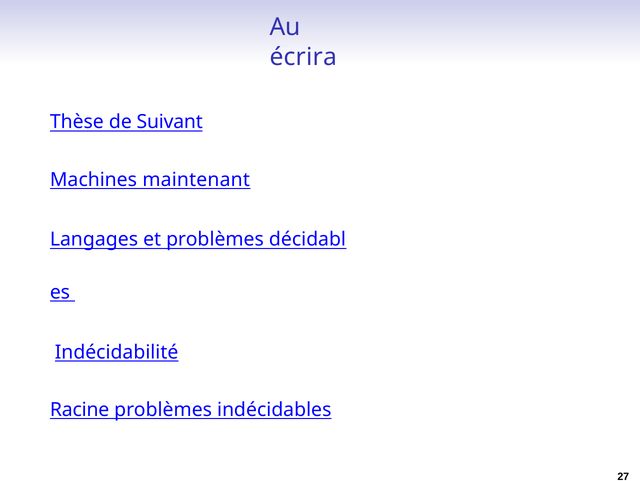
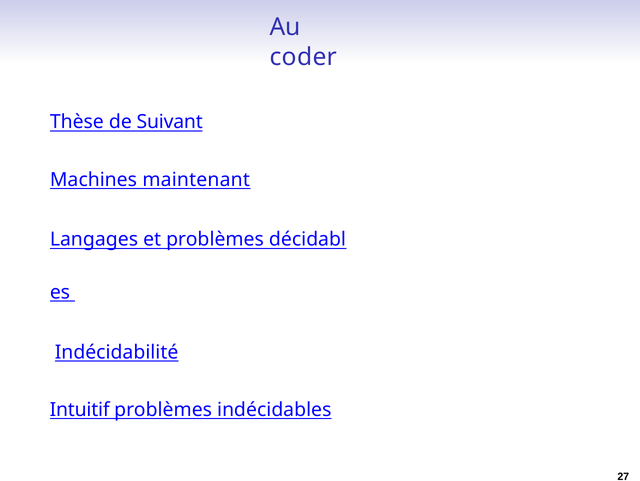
écrira: écrira -> coder
Racine: Racine -> Intuitif
